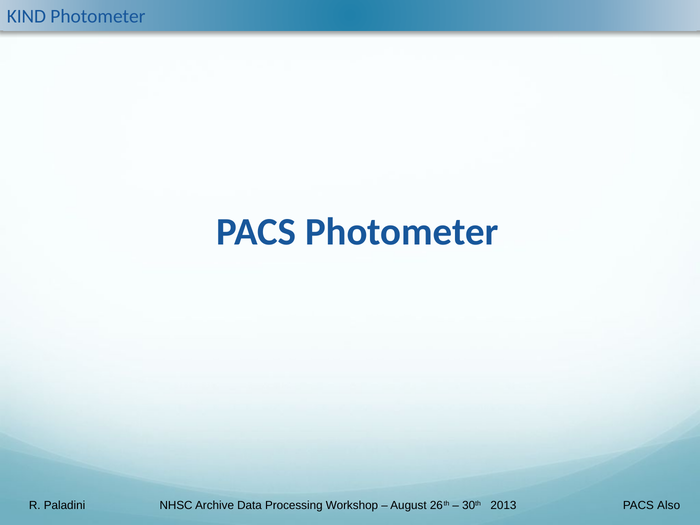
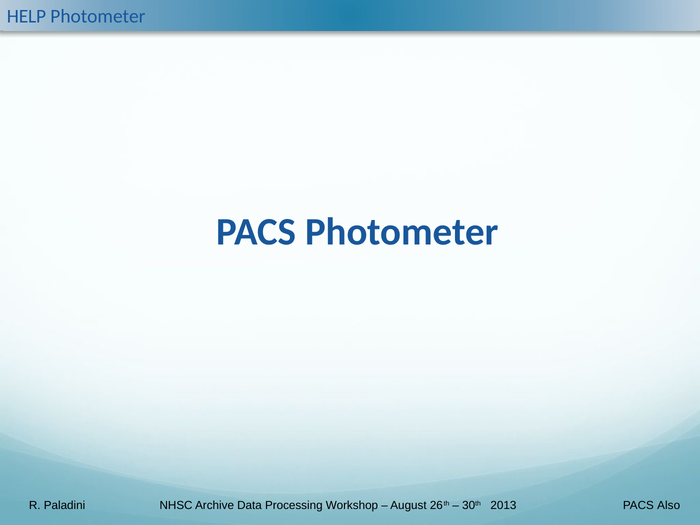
KIND: KIND -> HELP
